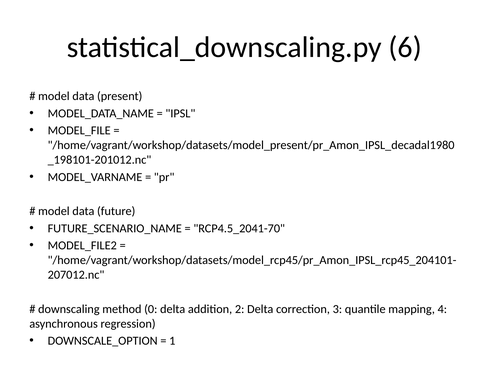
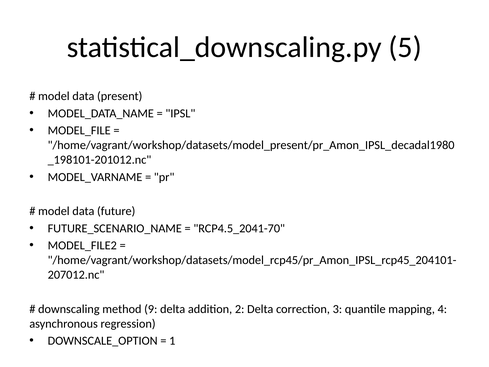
6: 6 -> 5
0: 0 -> 9
